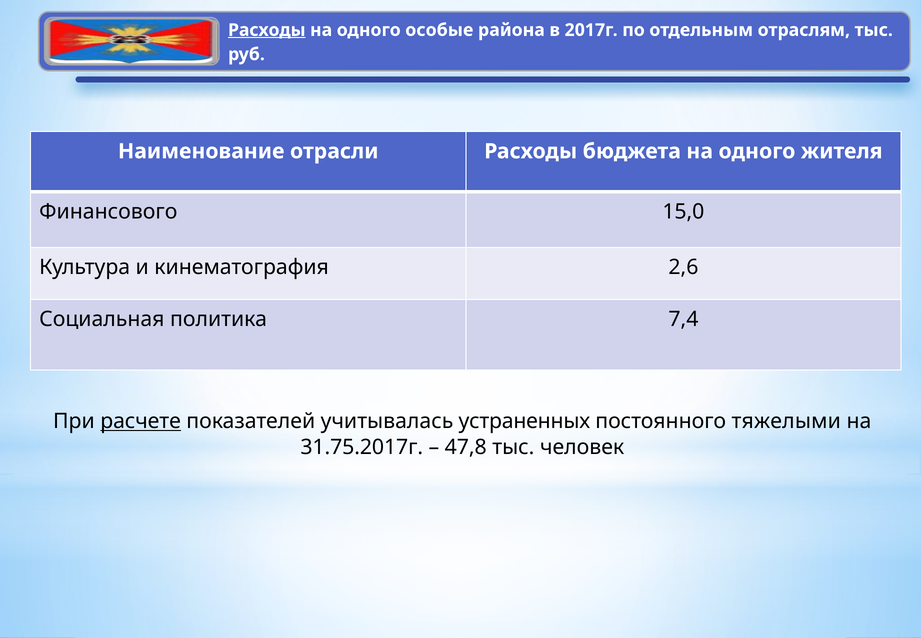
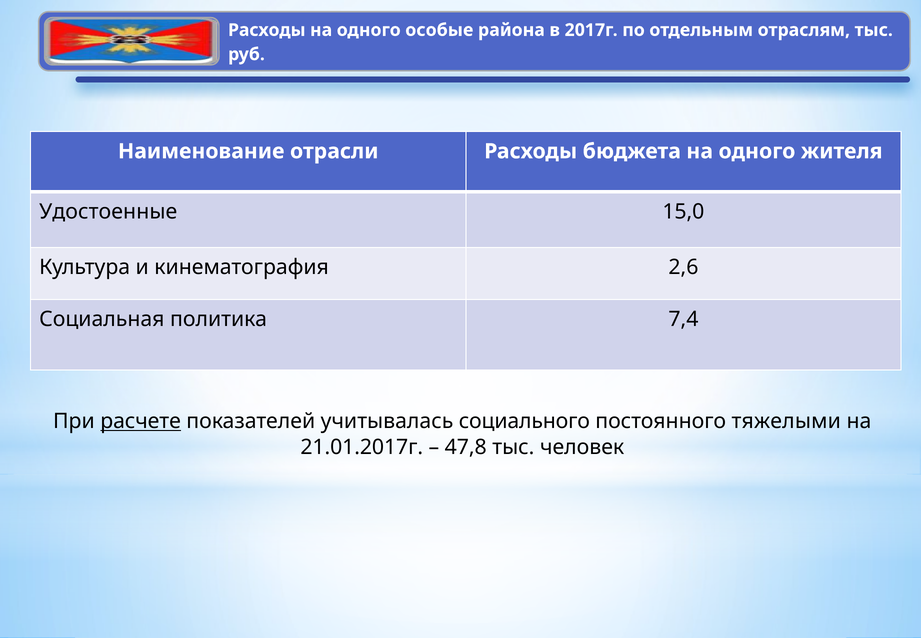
Расходы at (267, 30) underline: present -> none
Финансового: Финансового -> Удостоенные
устраненных: устраненных -> социального
31.75.2017г: 31.75.2017г -> 21.01.2017г
